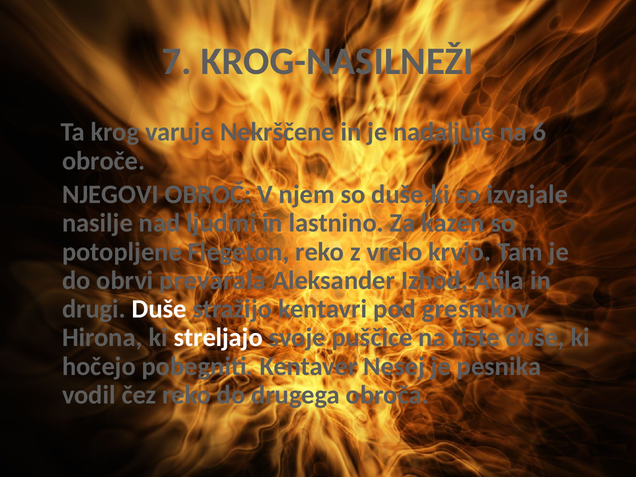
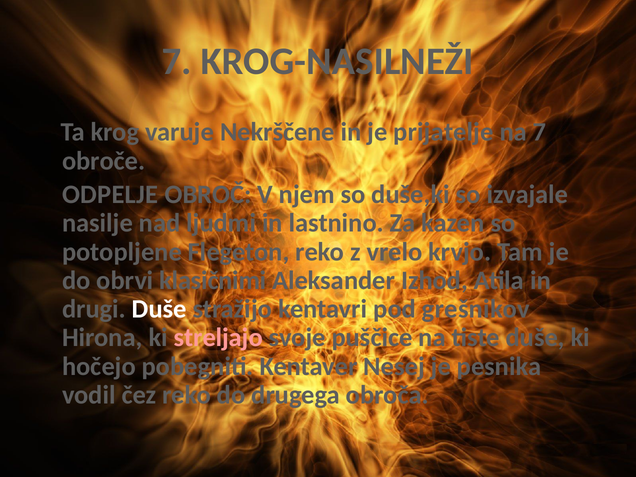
nadaljuje: nadaljuje -> prijatelje
na 6: 6 -> 7
NJEGOVI: NJEGOVI -> ODPELJE
prevarala: prevarala -> klasičnimi
streljajo colour: white -> pink
